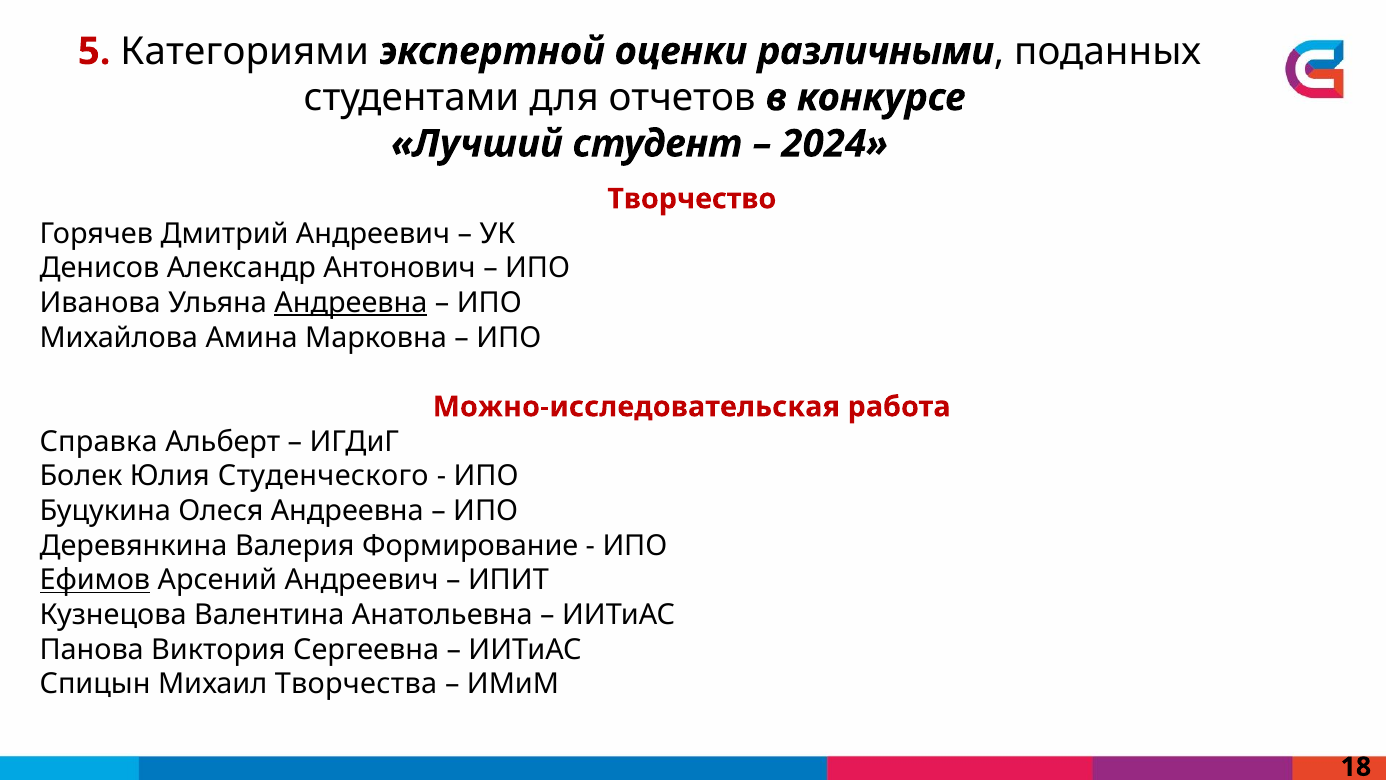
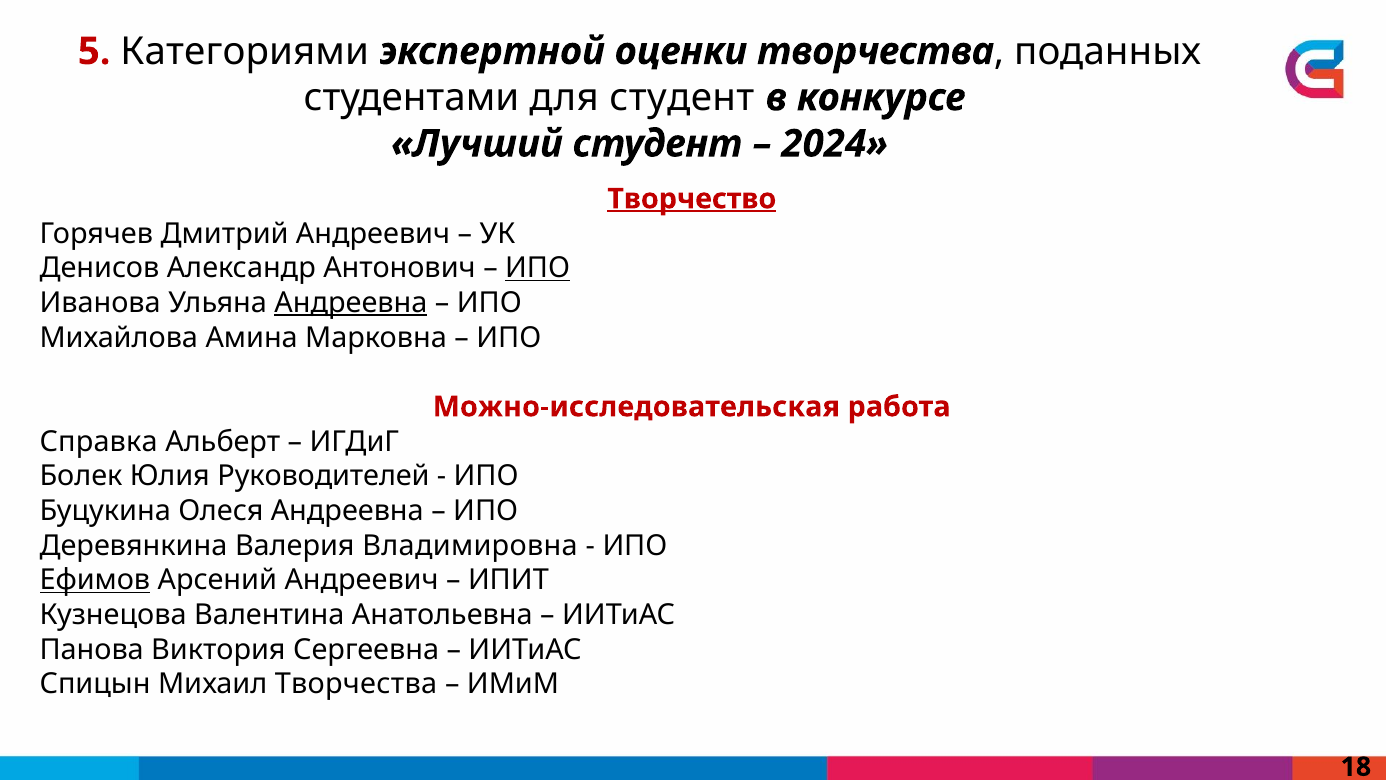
оценки различными: различными -> творчества
для отчетов: отчетов -> студент
Творчество underline: none -> present
ИПО at (538, 268) underline: none -> present
Студенческого: Студенческого -> Руководителей
Формирование: Формирование -> Владимировна
